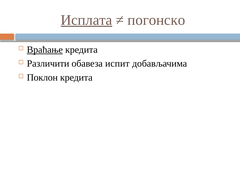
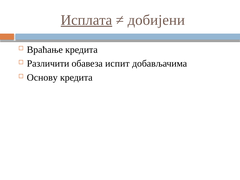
погонско: погонско -> добијени
Враћање underline: present -> none
Поклон: Поклон -> Основу
